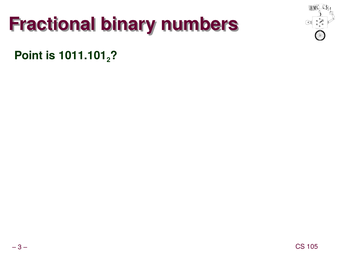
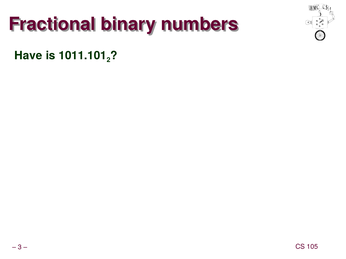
Point: Point -> Have
